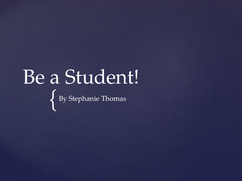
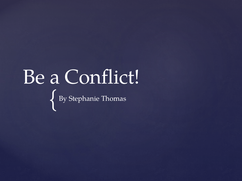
Student: Student -> Conflict
